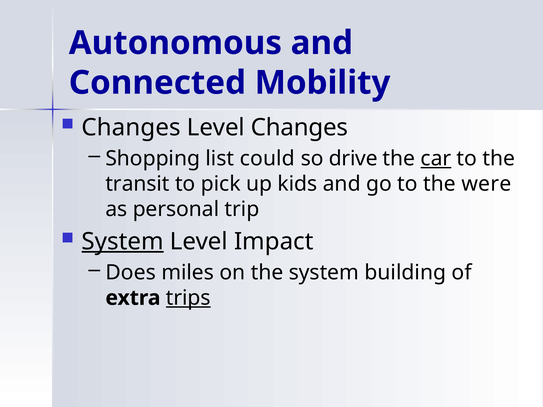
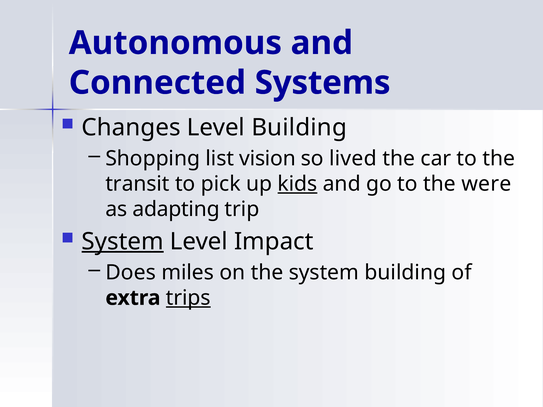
Mobility: Mobility -> Systems
Level Changes: Changes -> Building
could: could -> vision
drive: drive -> lived
car underline: present -> none
kids underline: none -> present
personal: personal -> adapting
